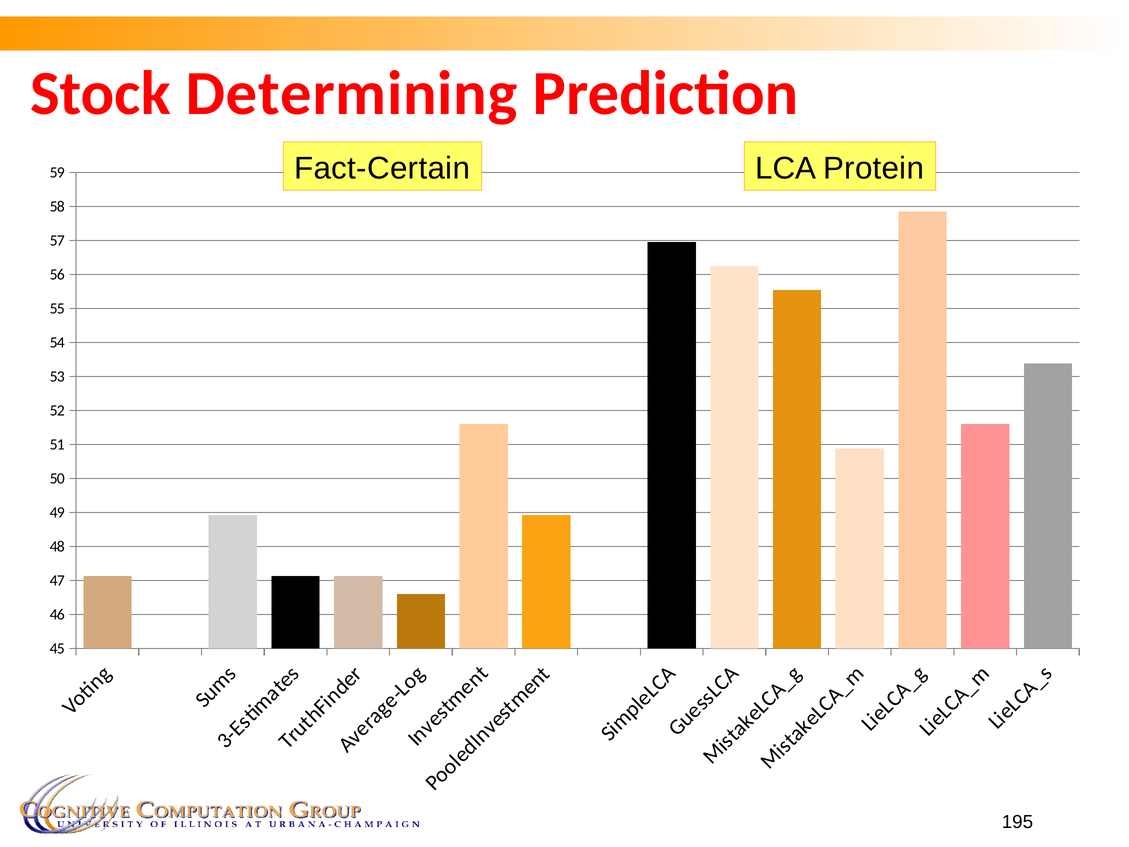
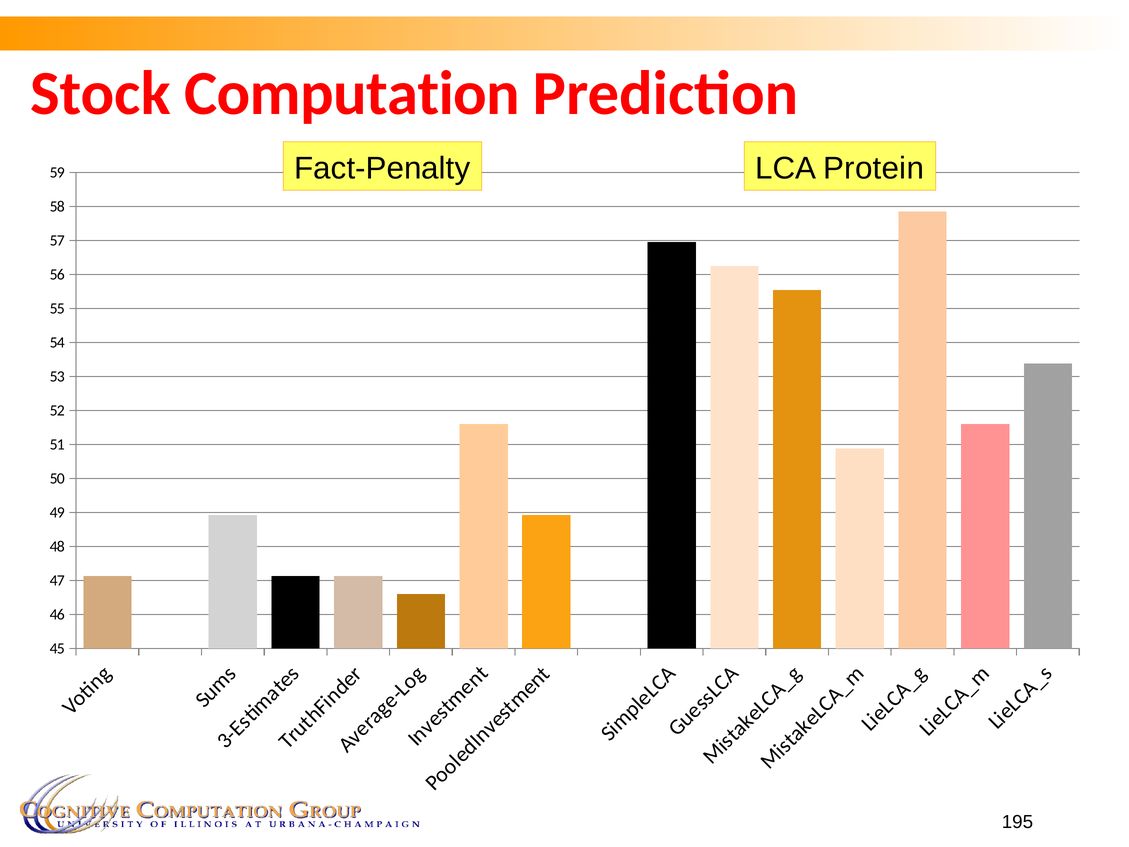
Determining: Determining -> Computation
Fact-Certain: Fact-Certain -> Fact-Penalty
